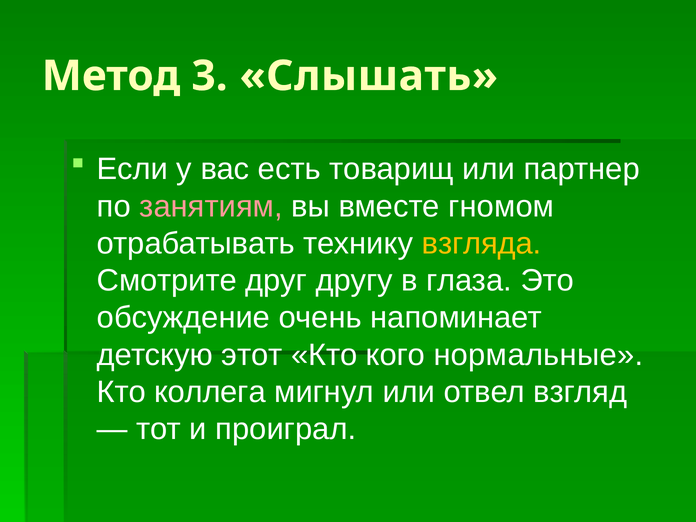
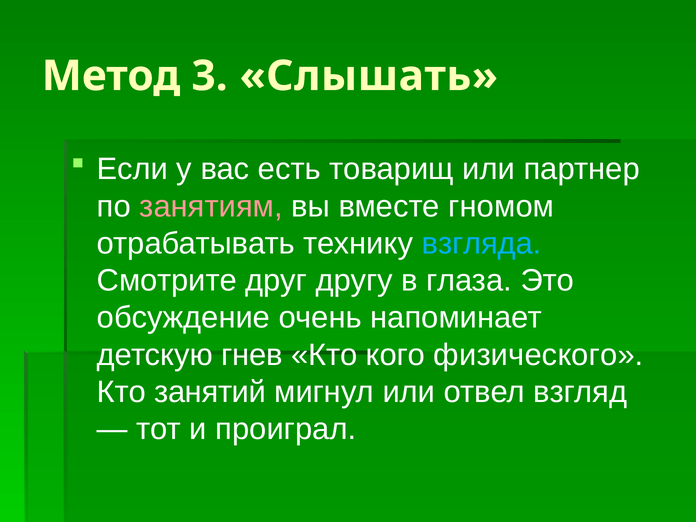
взгляда colour: yellow -> light blue
этот: этот -> гнев
нормальные: нормальные -> физического
коллега: коллега -> занятий
